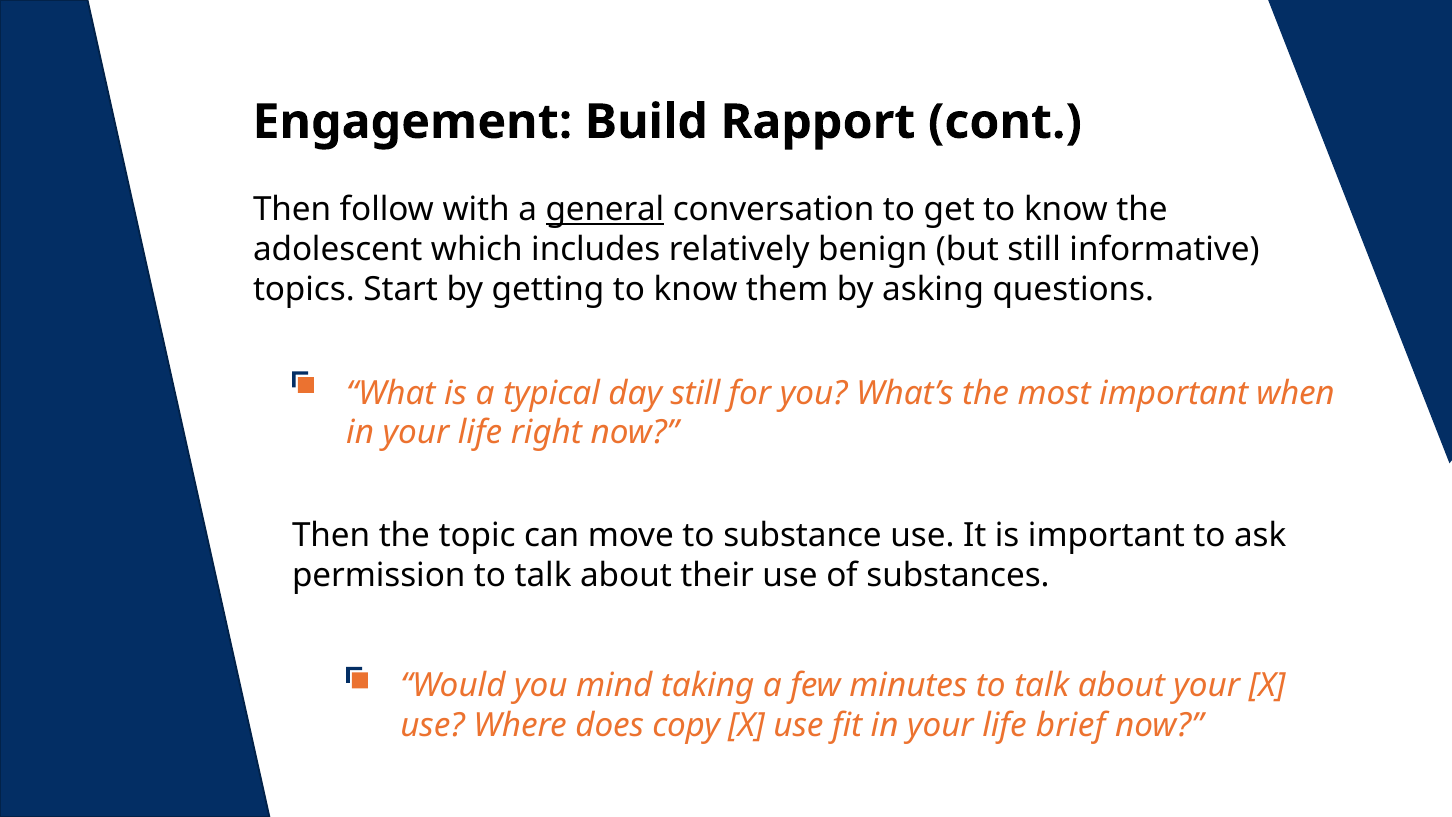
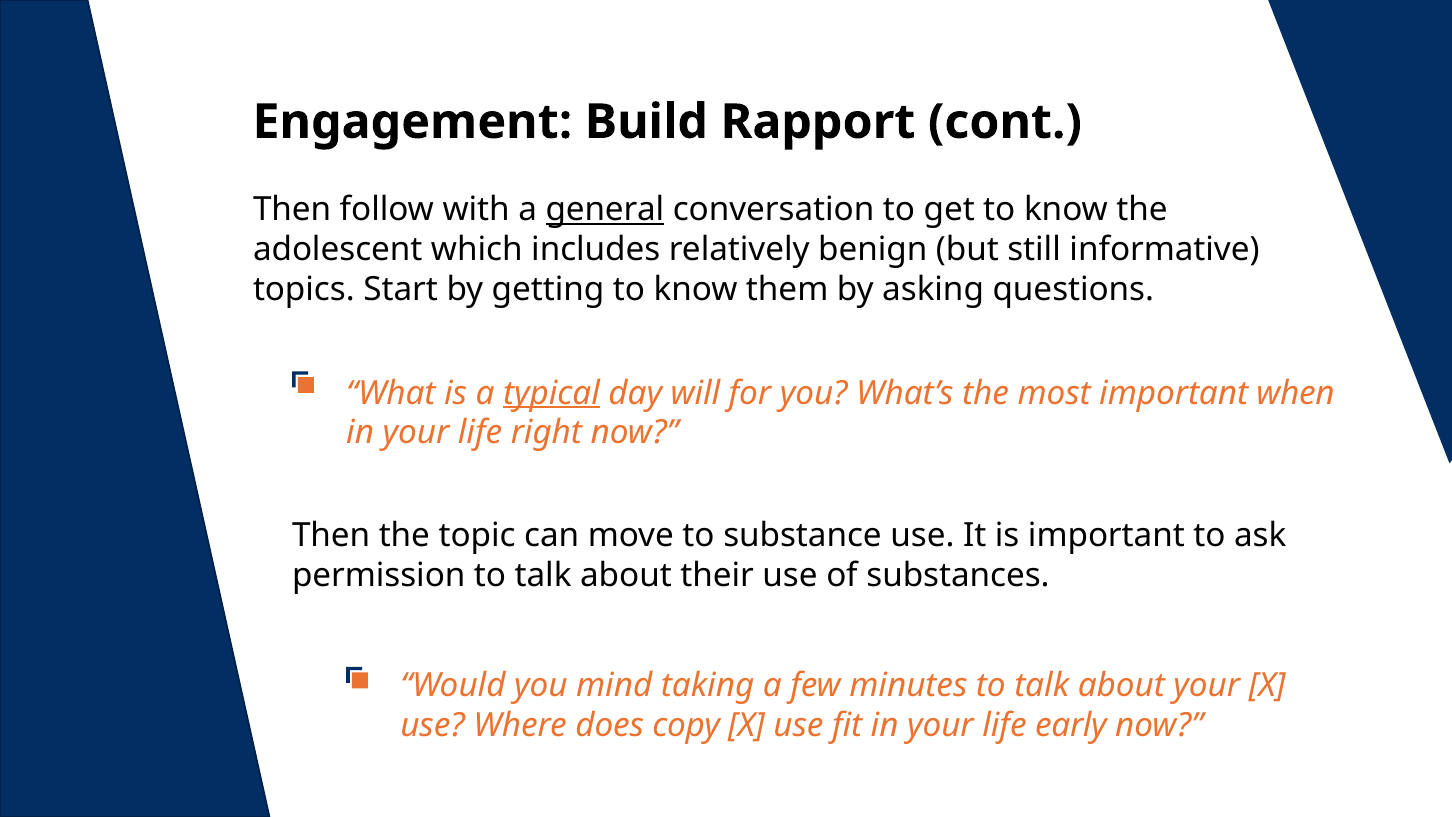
typical underline: none -> present
day still: still -> will
brief: brief -> early
